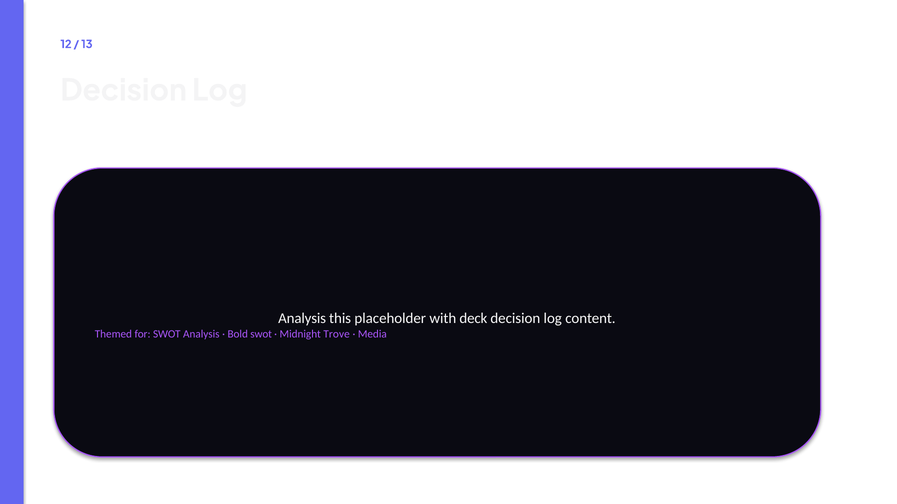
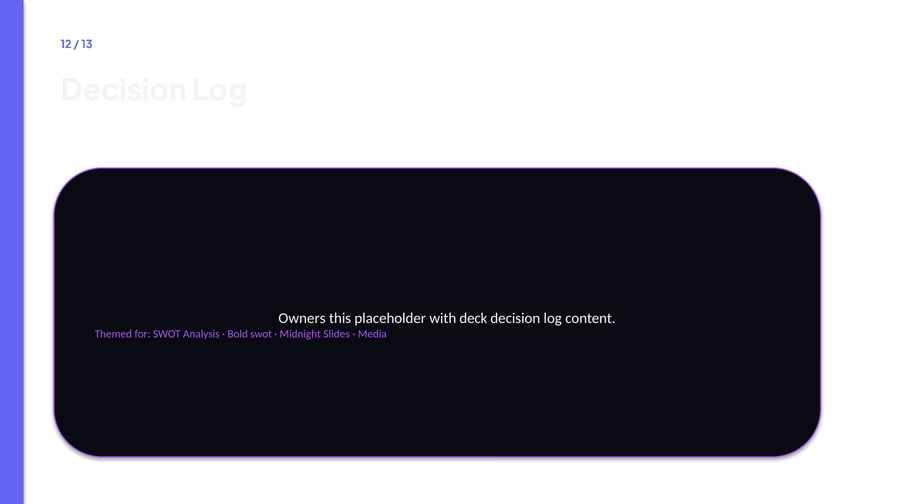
Analysis at (302, 319): Analysis -> Owners
Trove: Trove -> Slides
